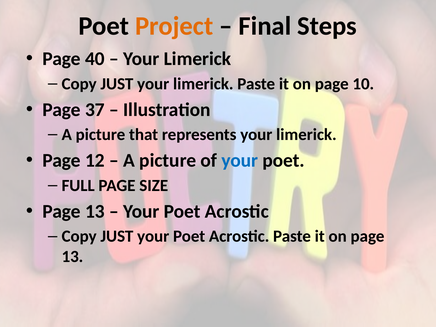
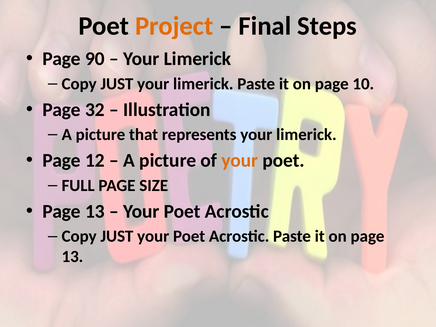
40: 40 -> 90
37: 37 -> 32
your at (240, 161) colour: blue -> orange
